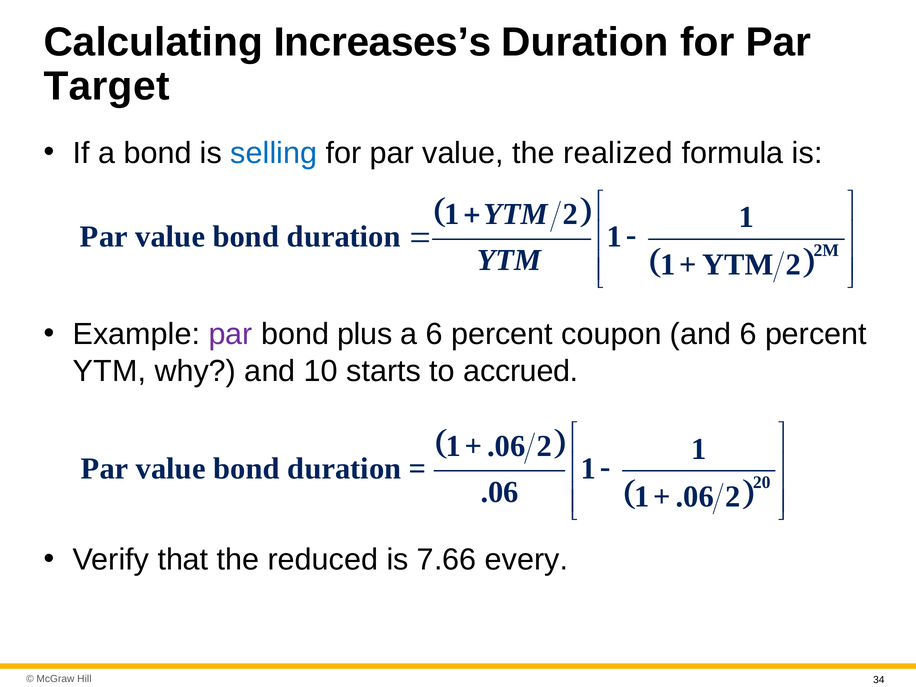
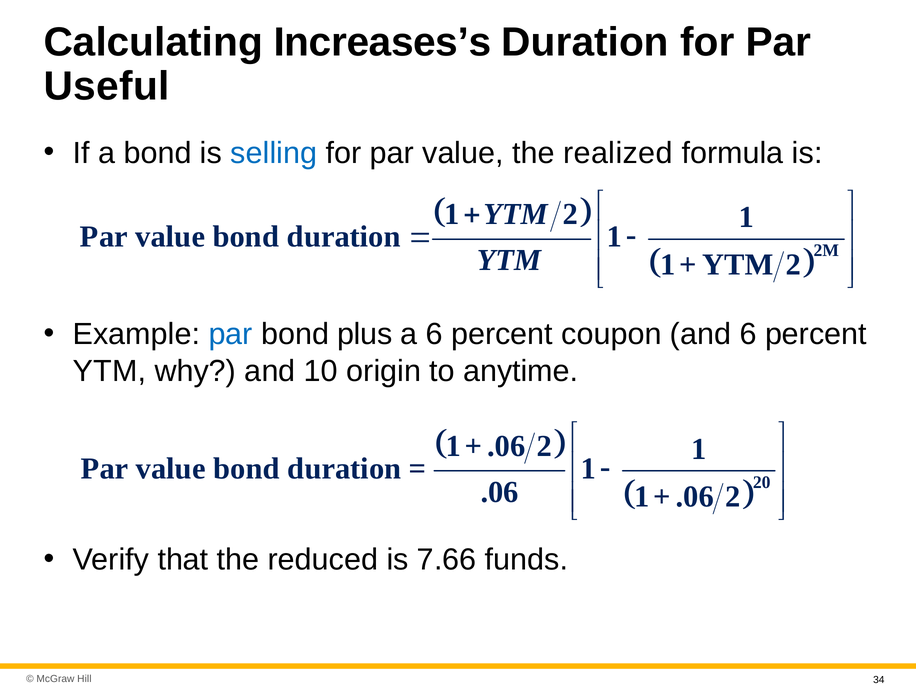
Target: Target -> Useful
par at (231, 334) colour: purple -> blue
starts: starts -> origin
accrued: accrued -> anytime
every: every -> funds
